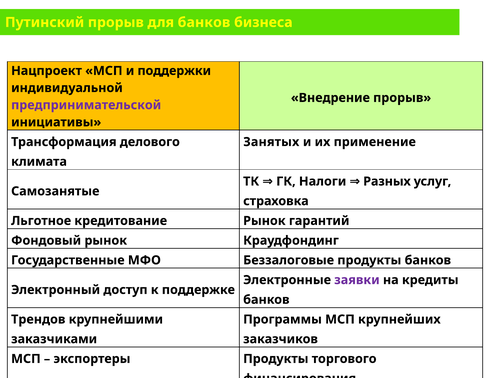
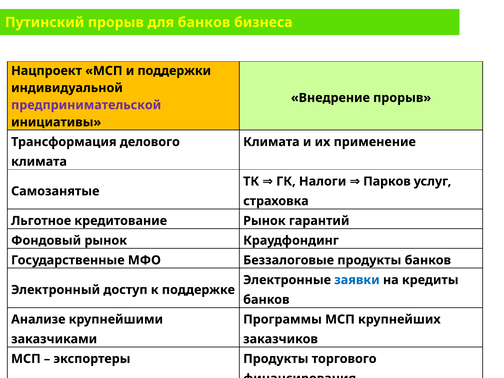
Занятых at (271, 142): Занятых -> Климата
Разных: Разных -> Парков
заявки colour: purple -> blue
Трендов: Трендов -> Анализе
